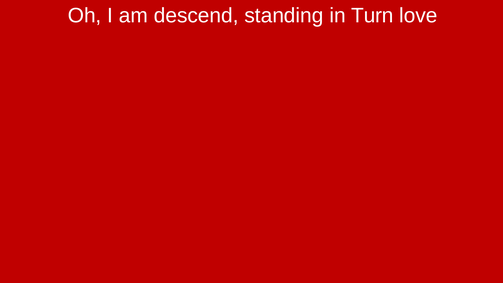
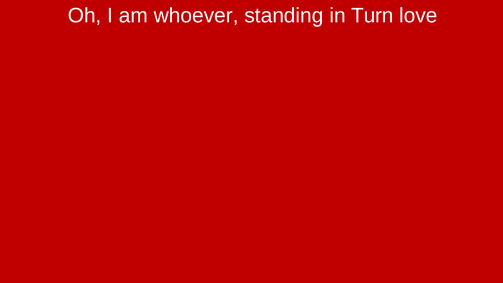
descend: descend -> whoever
